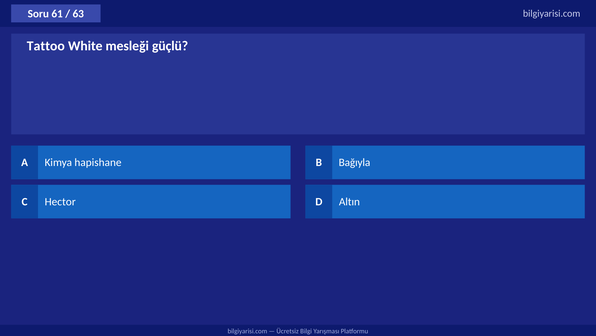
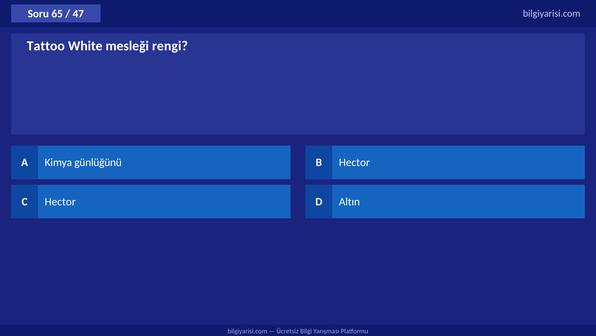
61: 61 -> 65
63: 63 -> 47
güçlü: güçlü -> rengi
hapishane: hapishane -> günlüğünü
B Bağıyla: Bağıyla -> Hector
